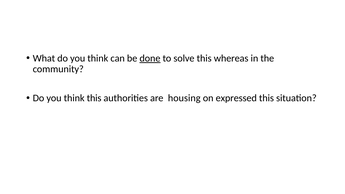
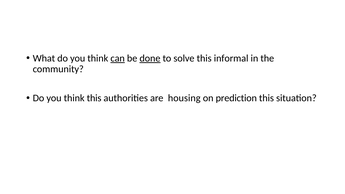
can underline: none -> present
whereas: whereas -> informal
expressed: expressed -> prediction
